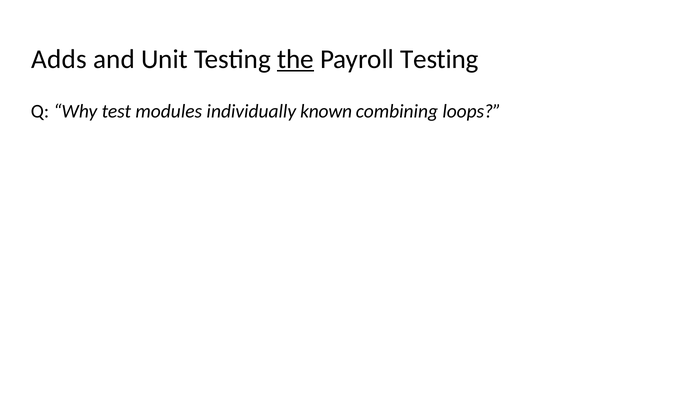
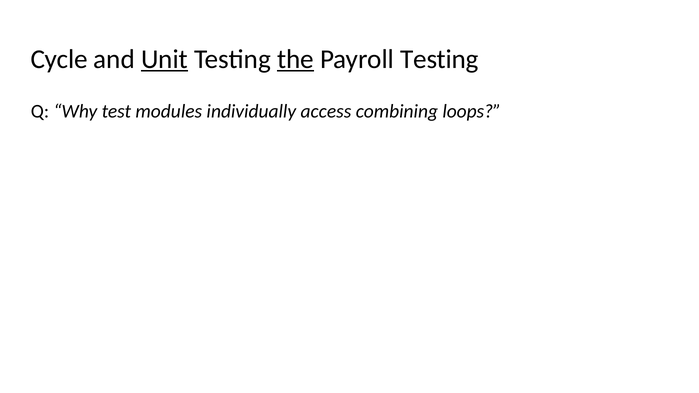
Adds: Adds -> Cycle
Unit underline: none -> present
known: known -> access
